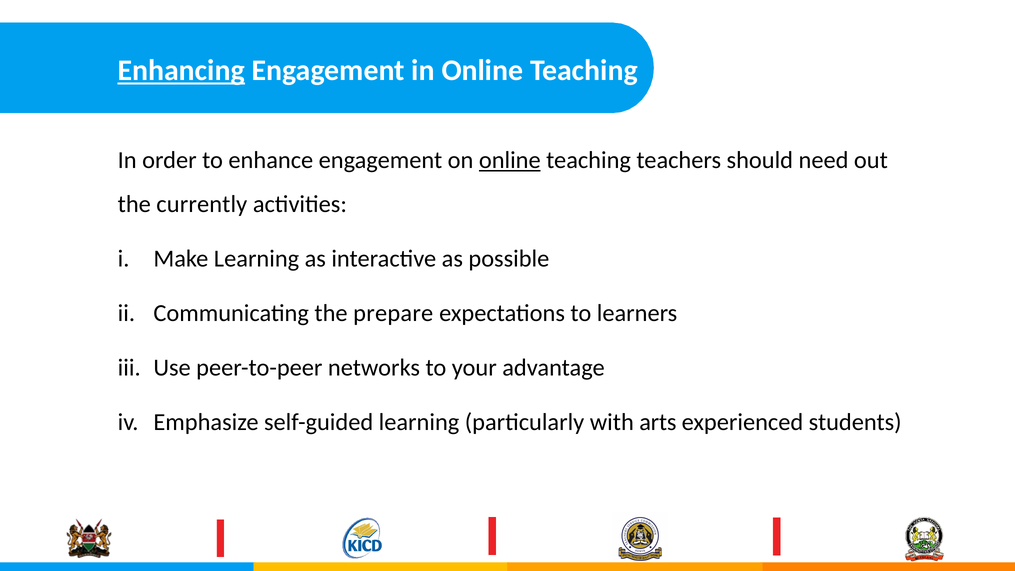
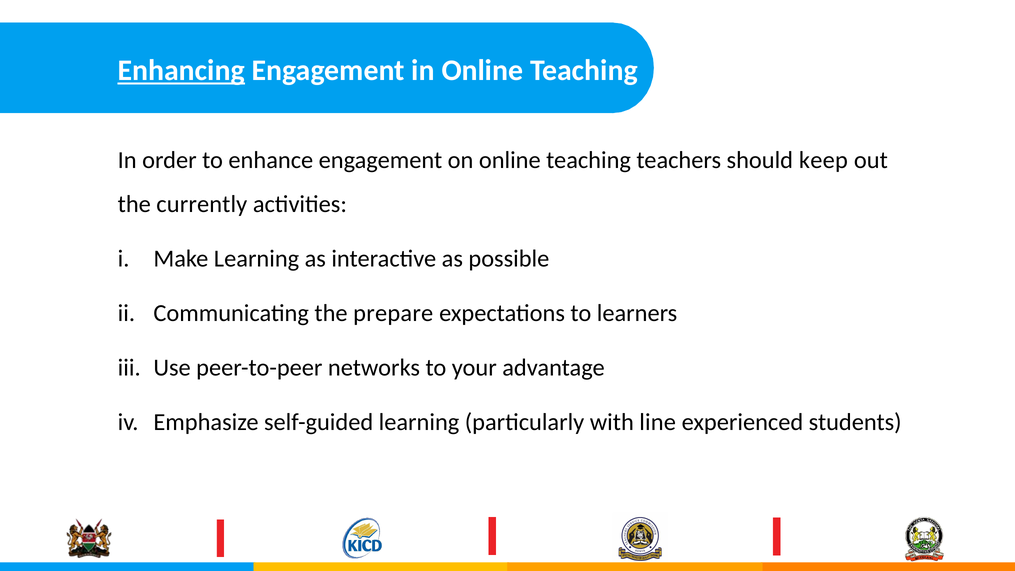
online at (510, 160) underline: present -> none
need: need -> keep
arts: arts -> line
